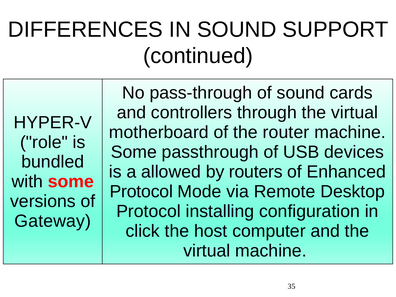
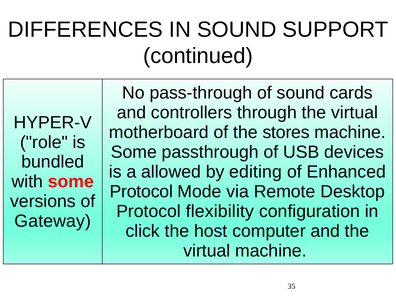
router: router -> stores
routers: routers -> editing
installing: installing -> flexibility
